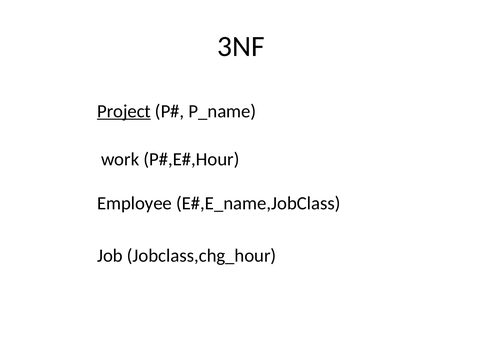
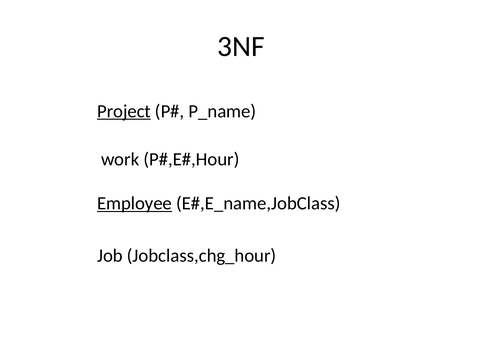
Employee underline: none -> present
